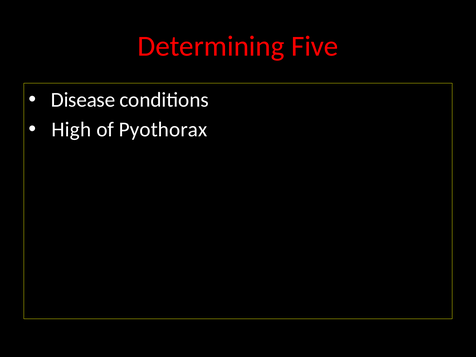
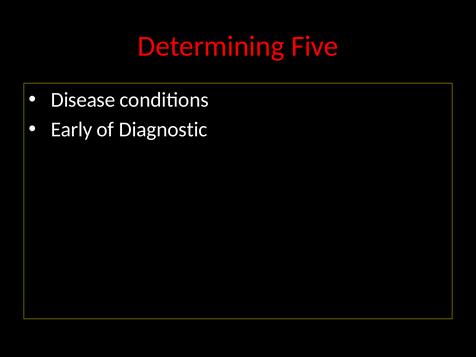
High: High -> Early
Pyothorax: Pyothorax -> Diagnostic
